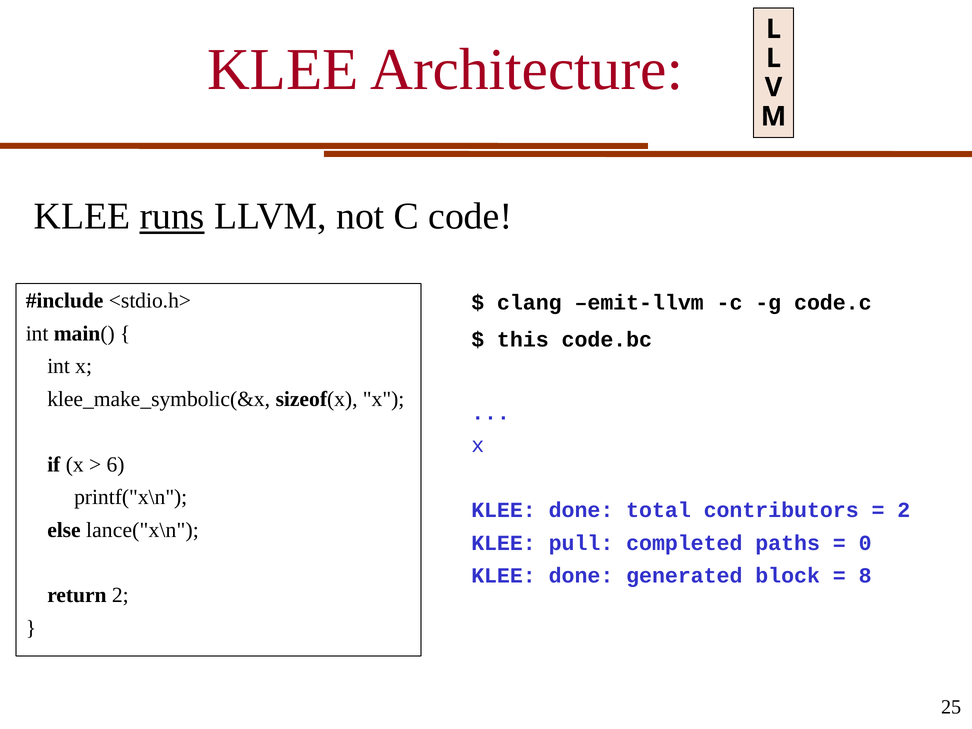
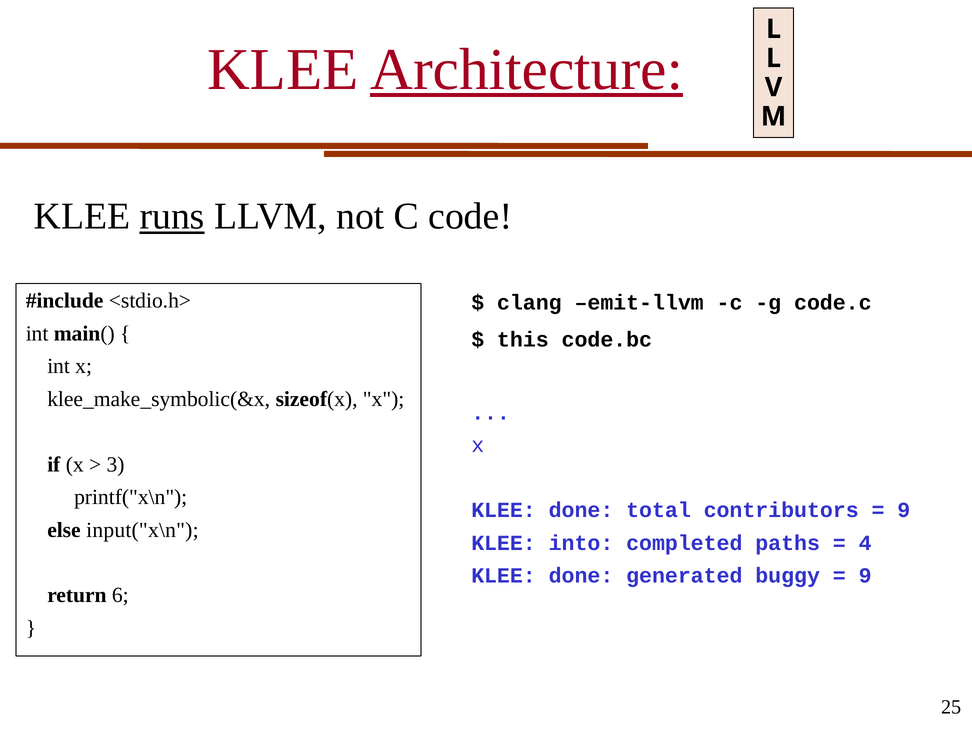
Architecture underline: none -> present
6: 6 -> 3
2 at (904, 510): 2 -> 9
lance("x\n: lance("x\n -> input("x\n
pull: pull -> into
0: 0 -> 4
block: block -> buggy
8 at (865, 576): 8 -> 9
return 2: 2 -> 6
